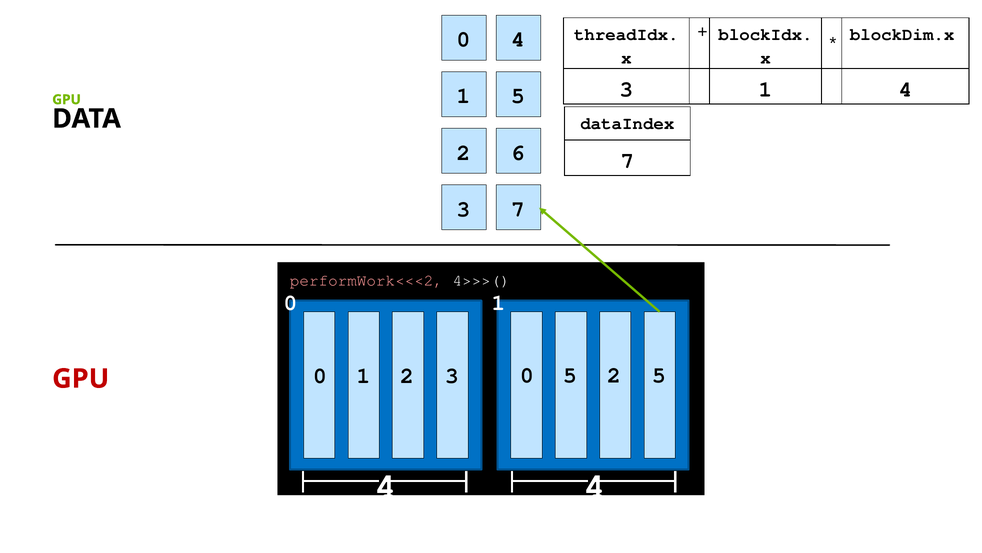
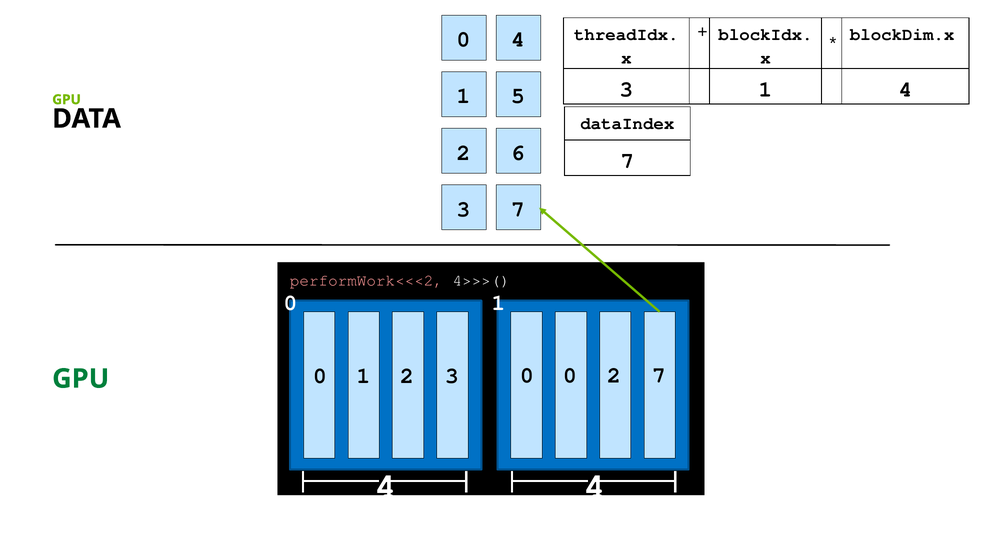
0 5: 5 -> 0
2 5: 5 -> 7
GPU at (81, 378) colour: red -> green
